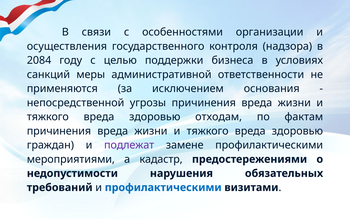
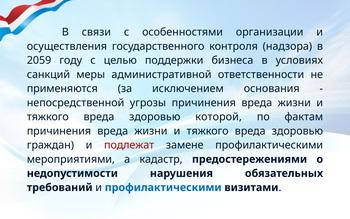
2084: 2084 -> 2059
отходам: отходам -> которой
подлежат colour: purple -> red
